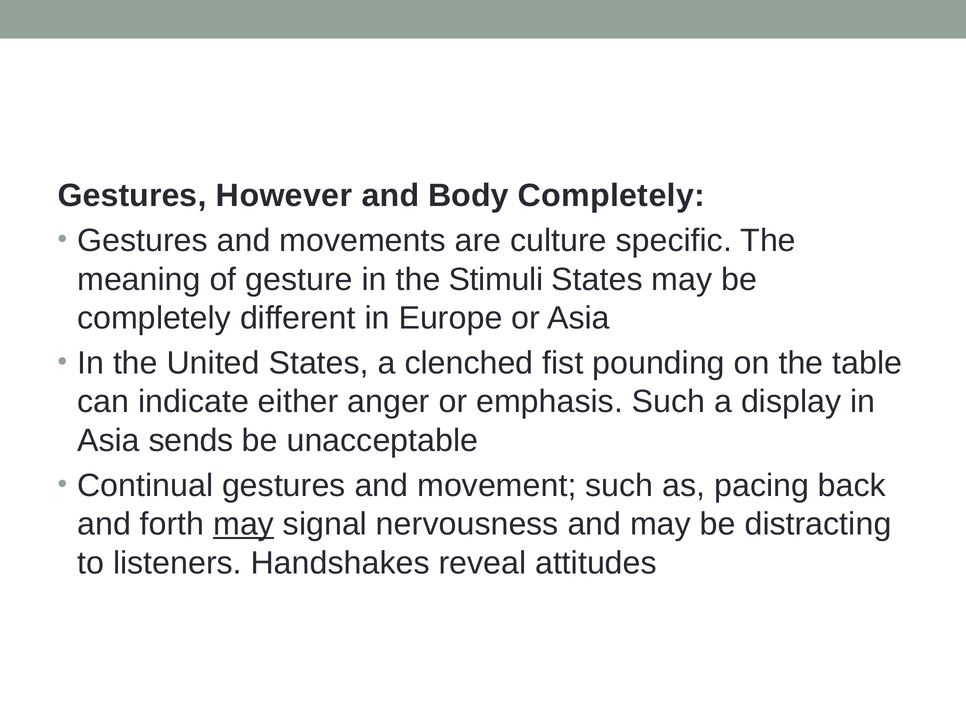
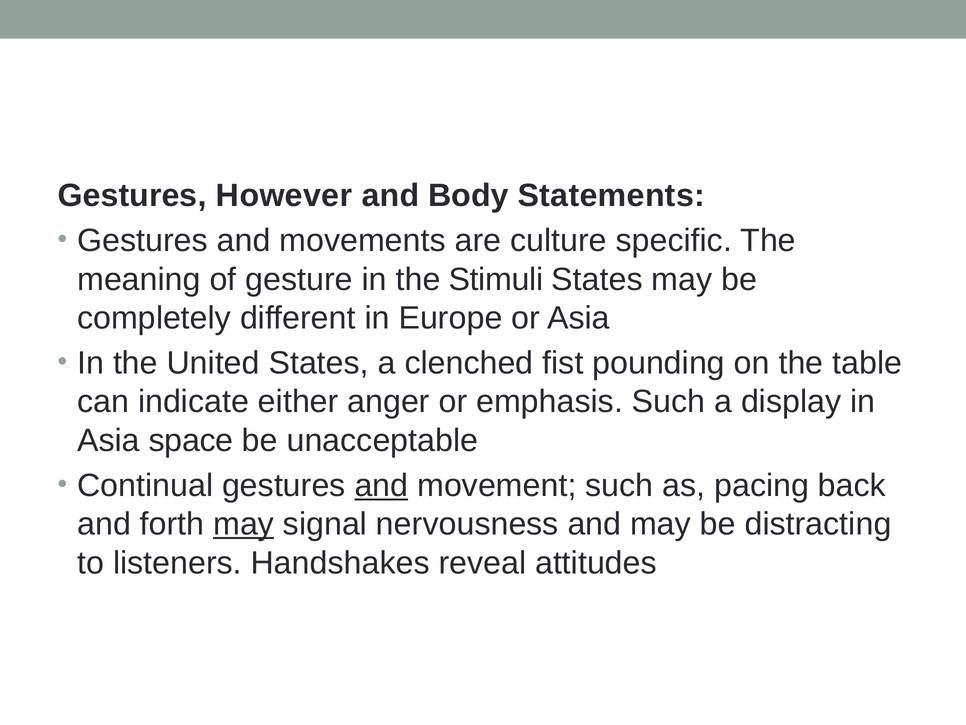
Body Completely: Completely -> Statements
sends: sends -> space
and at (381, 485) underline: none -> present
